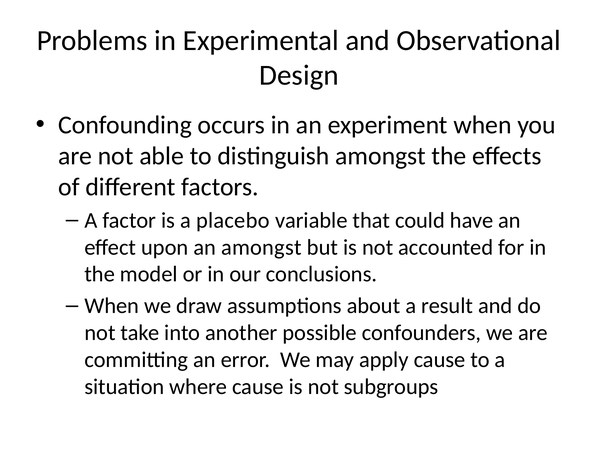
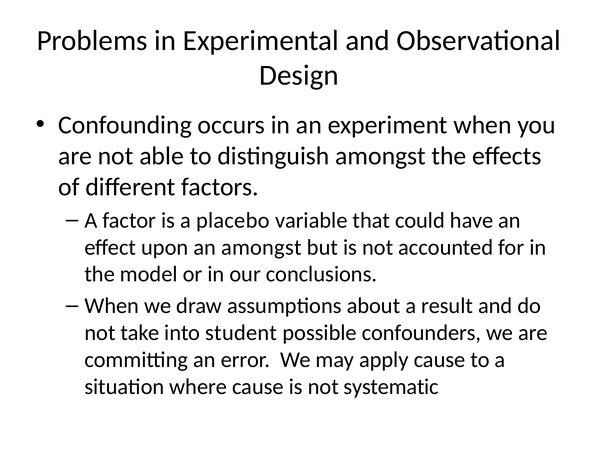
another: another -> student
subgroups: subgroups -> systematic
